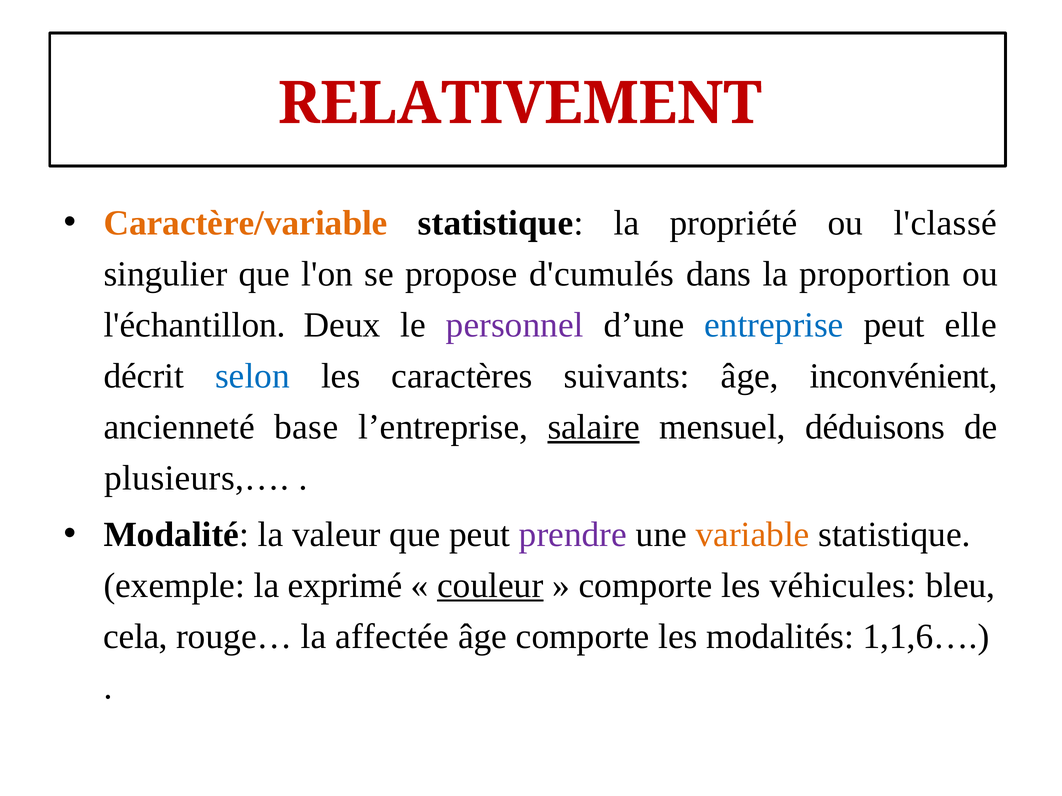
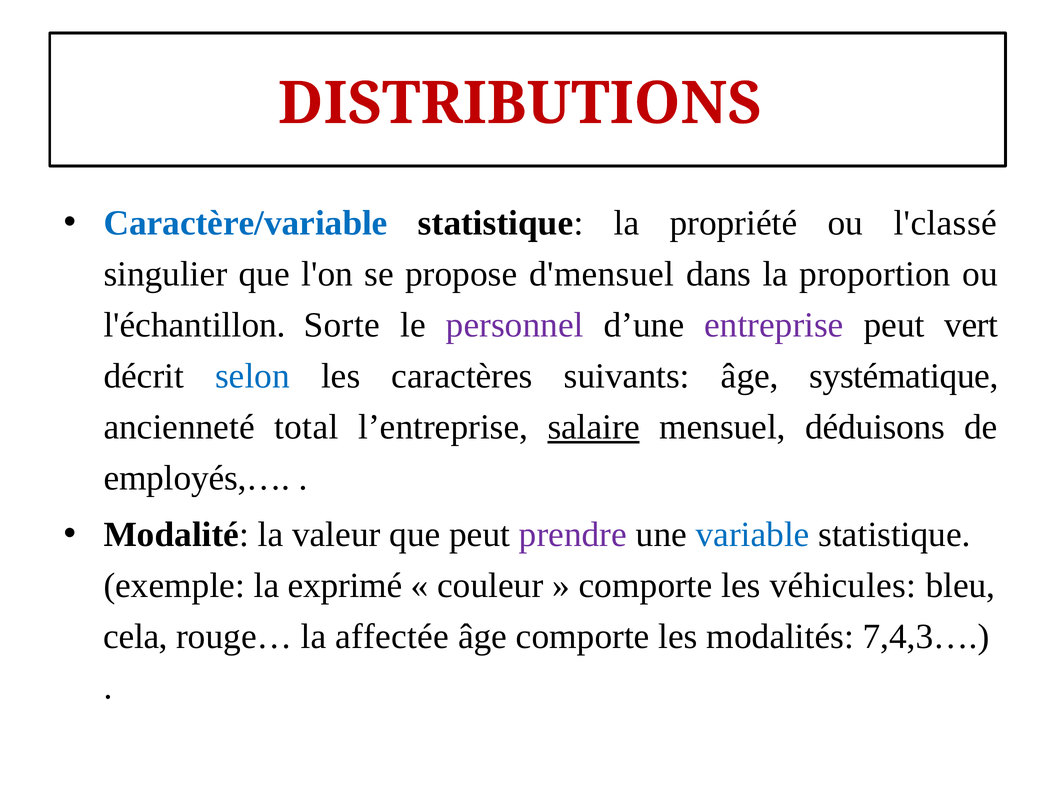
RELATIVEMENT: RELATIVEMENT -> DISTRIBUTIONS
Caractère/variable colour: orange -> blue
d'cumulés: d'cumulés -> d'mensuel
Deux: Deux -> Sorte
entreprise colour: blue -> purple
elle: elle -> vert
inconvénient: inconvénient -> systématique
base: base -> total
plusieurs,…: plusieurs,… -> employés,…
variable colour: orange -> blue
couleur underline: present -> none
1,1,6…: 1,1,6… -> 7,4,3…
